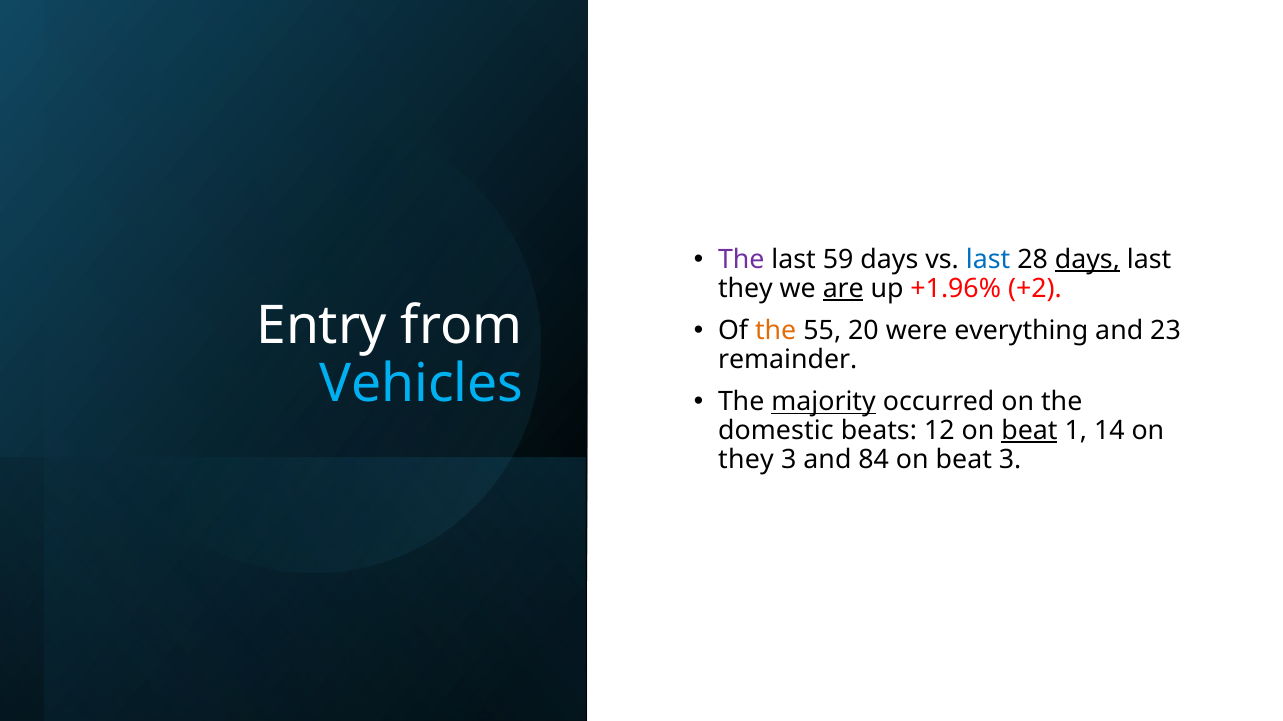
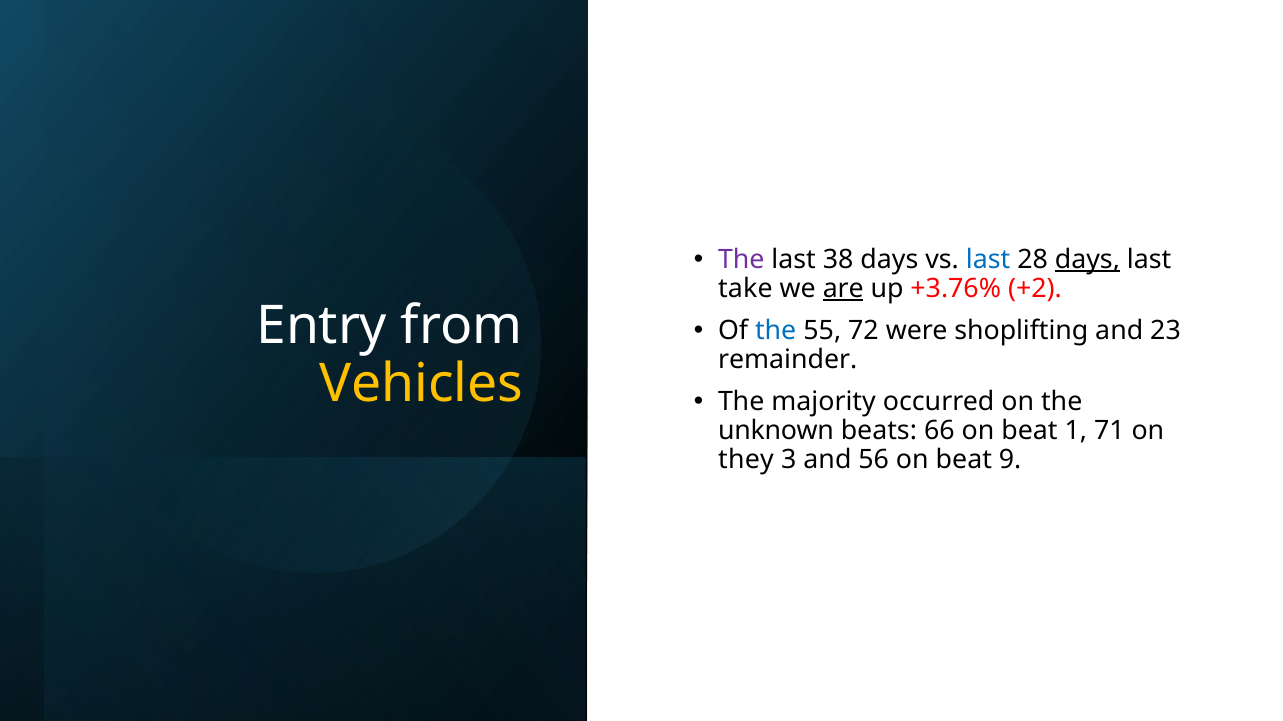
59: 59 -> 38
they at (745, 289): they -> take
+1.96%: +1.96% -> +3.76%
the at (776, 331) colour: orange -> blue
20: 20 -> 72
everything: everything -> shoplifting
Vehicles colour: light blue -> yellow
majority underline: present -> none
domestic: domestic -> unknown
12: 12 -> 66
beat at (1029, 431) underline: present -> none
14: 14 -> 71
84: 84 -> 56
beat 3: 3 -> 9
